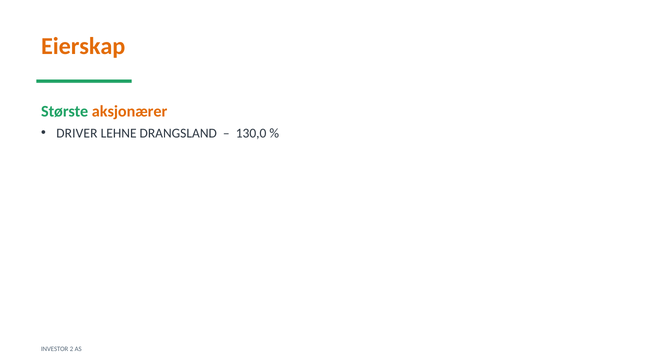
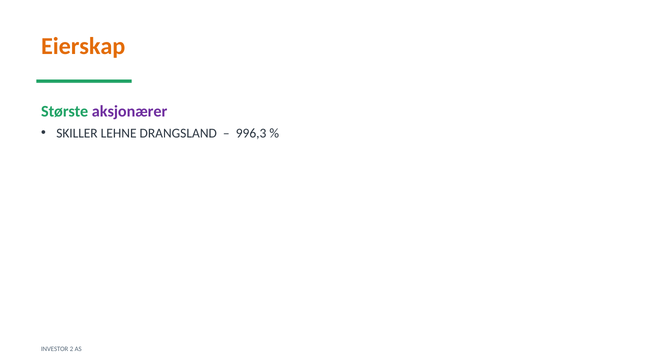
aksjonærer colour: orange -> purple
DRIVER: DRIVER -> SKILLER
130,0: 130,0 -> 996,3
